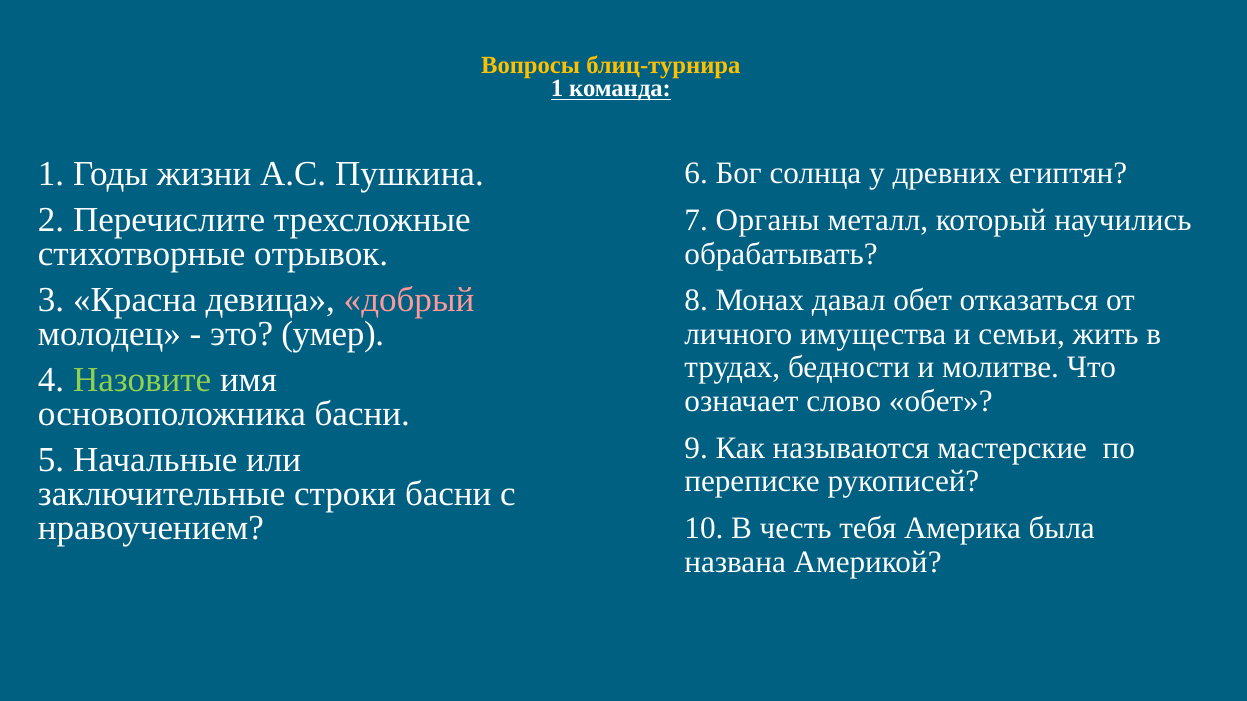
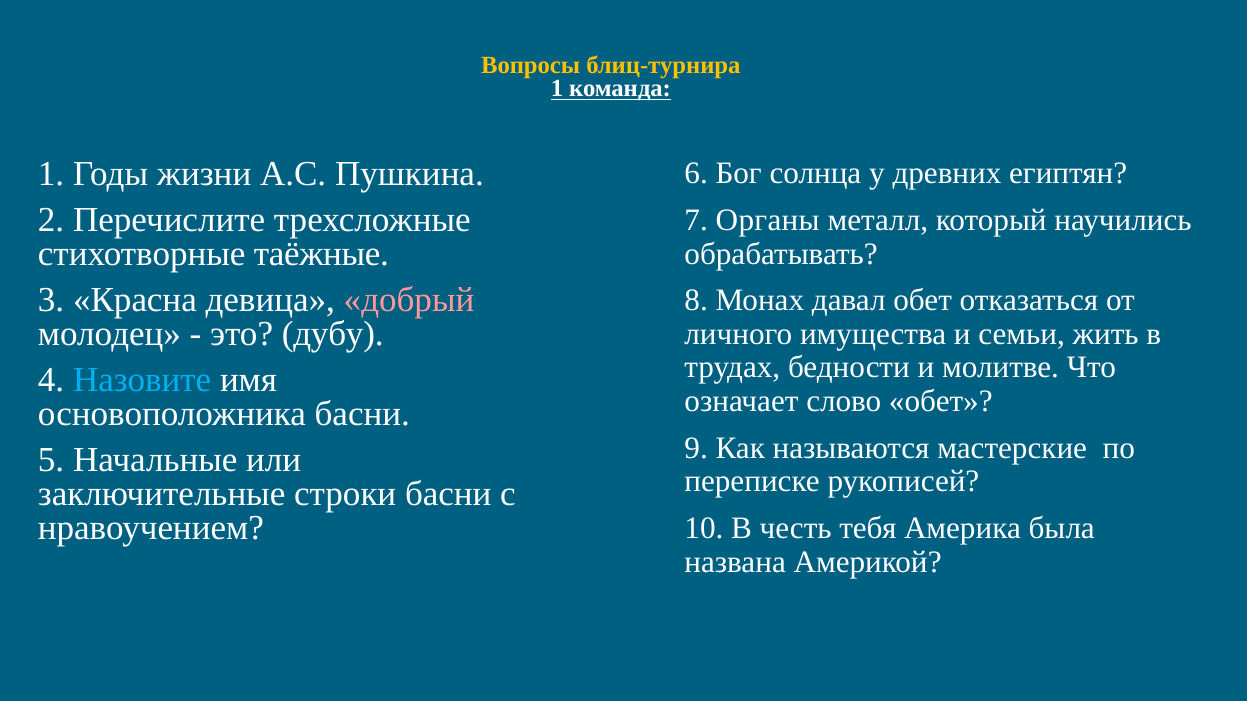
отрывок: отрывок -> таёжные
умер: умер -> дубу
Назовите colour: light green -> light blue
